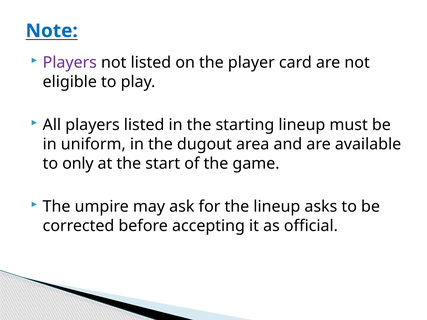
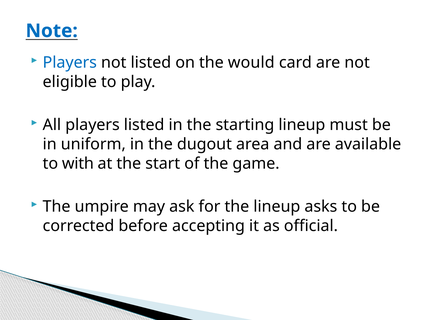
Players at (70, 63) colour: purple -> blue
player: player -> would
only: only -> with
